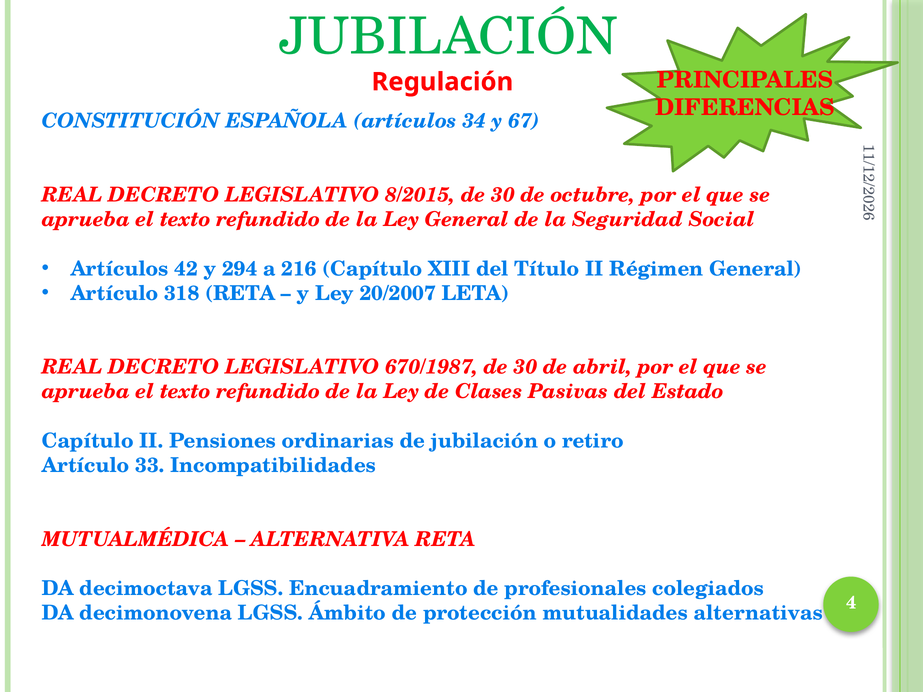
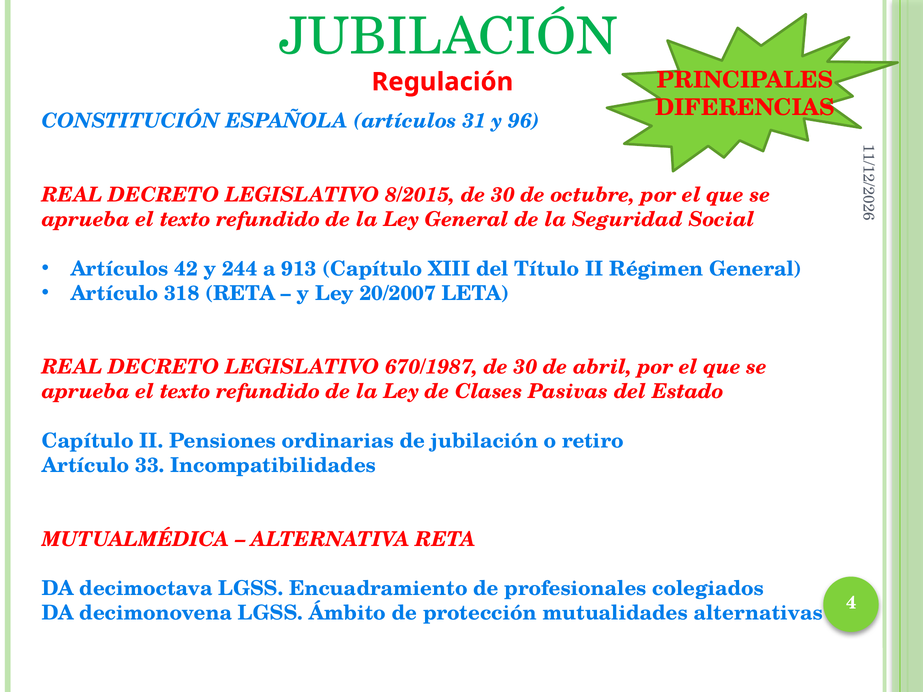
34: 34 -> 31
67: 67 -> 96
294: 294 -> 244
216: 216 -> 913
